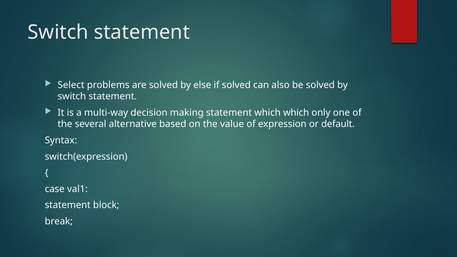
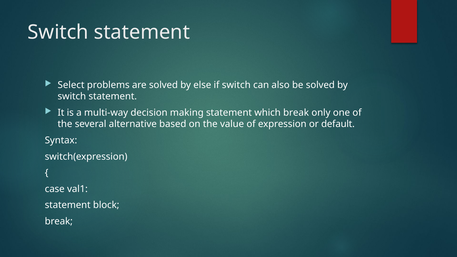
if solved: solved -> switch
which which: which -> break
